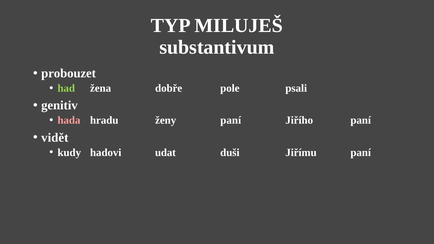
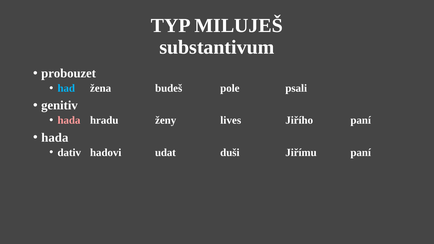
had colour: light green -> light blue
dobře: dobře -> budeš
ženy paní: paní -> lives
vidět at (55, 138): vidět -> hada
kudy: kudy -> dativ
